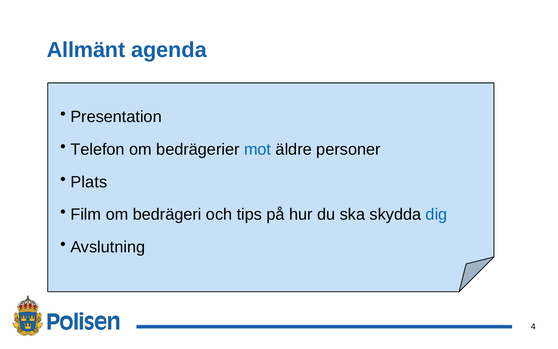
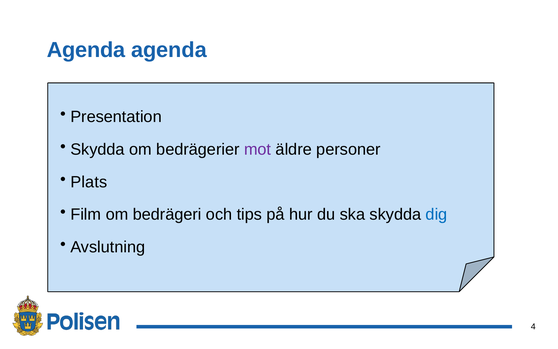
Allmänt at (86, 50): Allmänt -> Agenda
Telefon at (98, 149): Telefon -> Skydda
mot colour: blue -> purple
